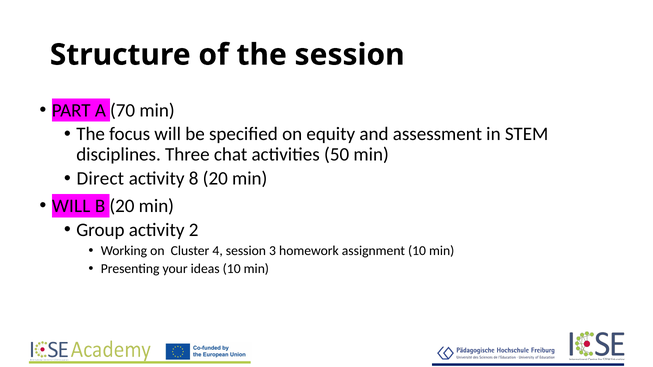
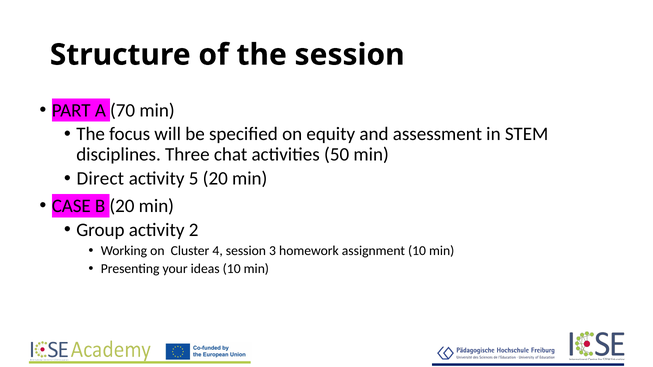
8: 8 -> 5
WILL at (71, 206): WILL -> CASE
